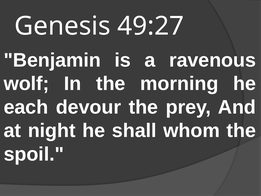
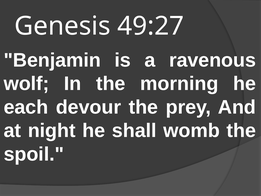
whom: whom -> womb
